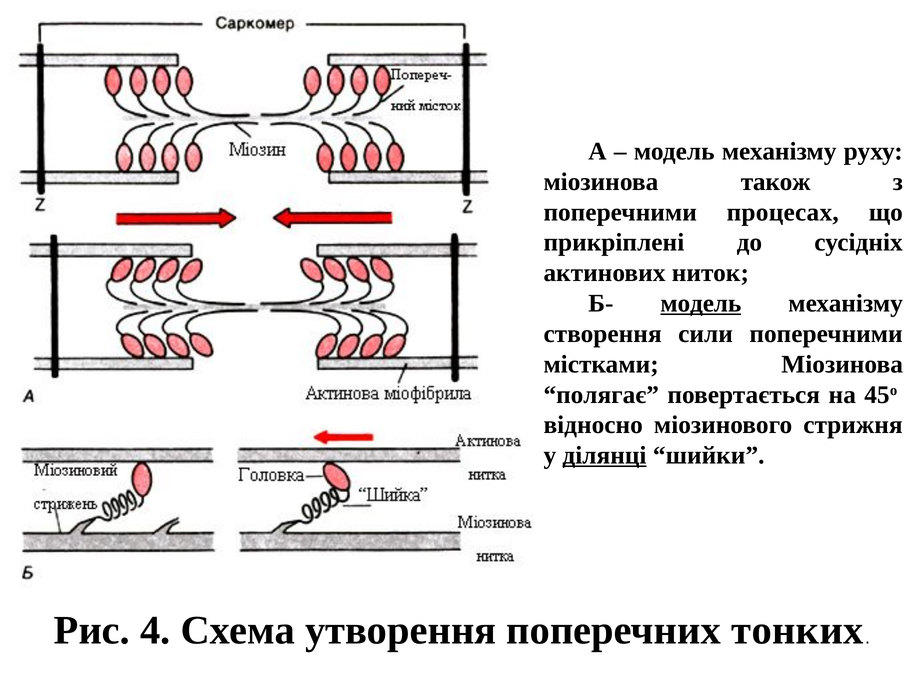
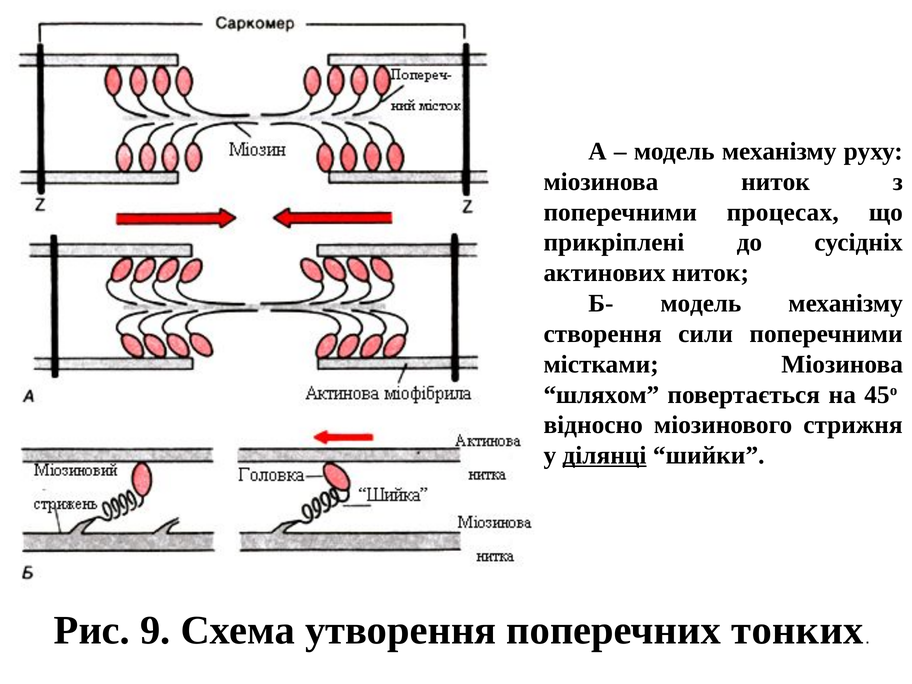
міозинова також: також -> ниток
модель at (701, 303) underline: present -> none
полягає: полягає -> шляхом
4: 4 -> 9
